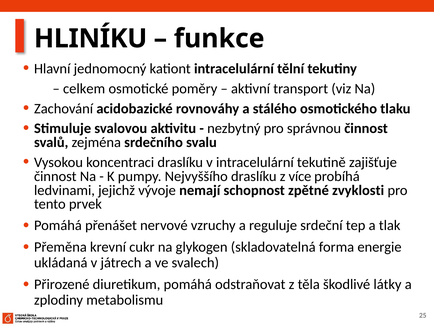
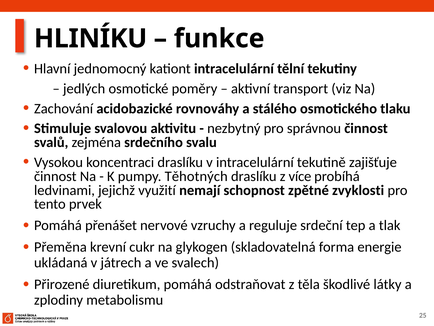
celkem: celkem -> jedlých
Nejvyššího: Nejvyššího -> Těhotných
vývoje: vývoje -> využití
